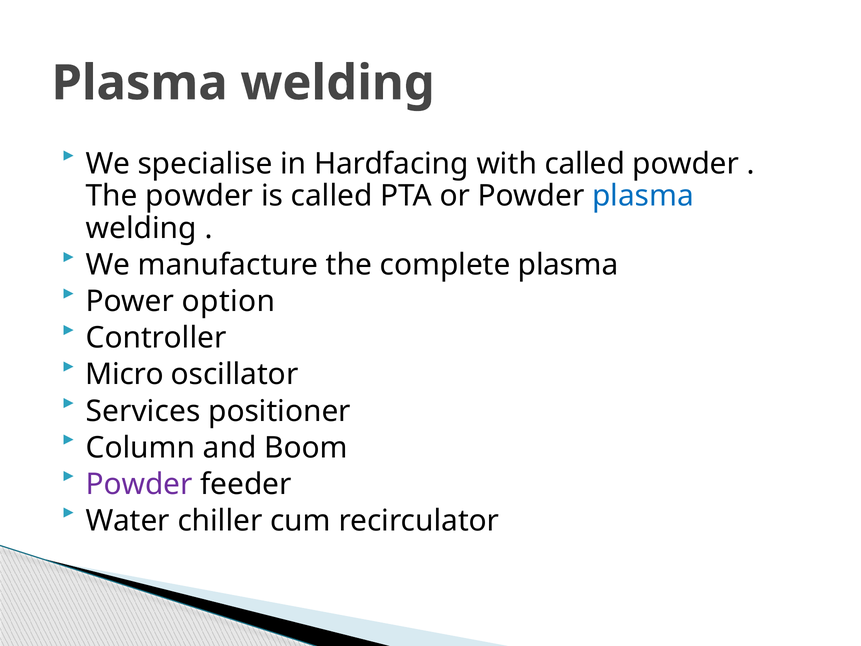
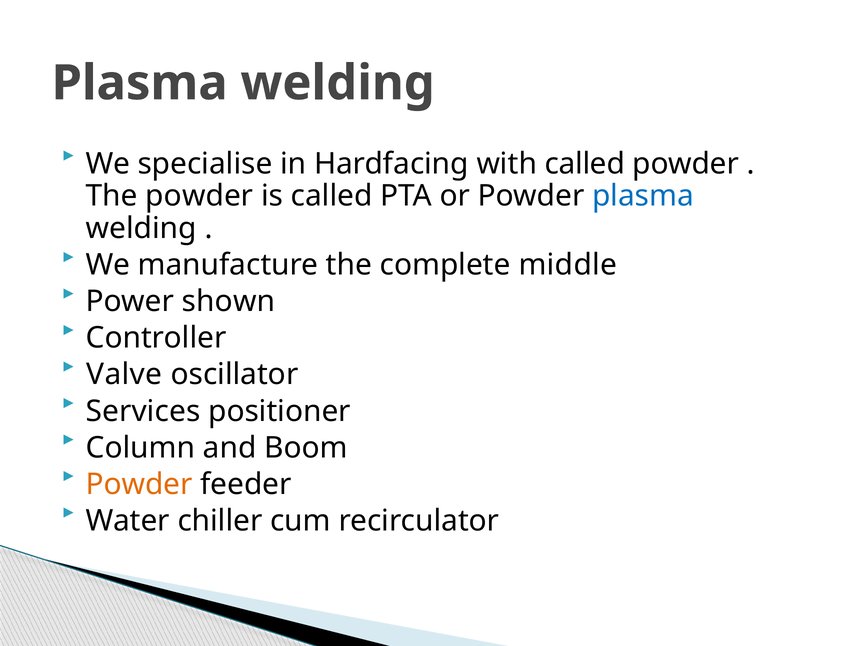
complete plasma: plasma -> middle
option: option -> shown
Micro: Micro -> Valve
Powder at (139, 484) colour: purple -> orange
